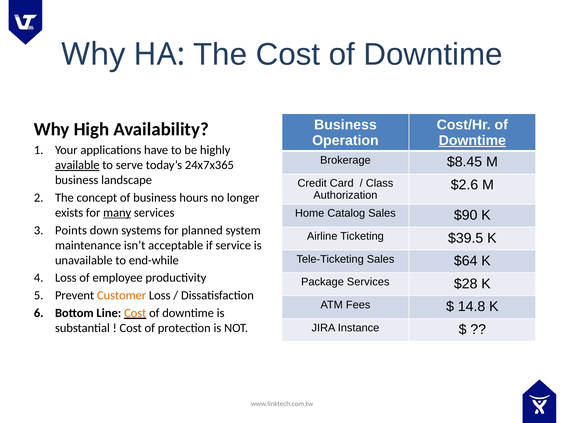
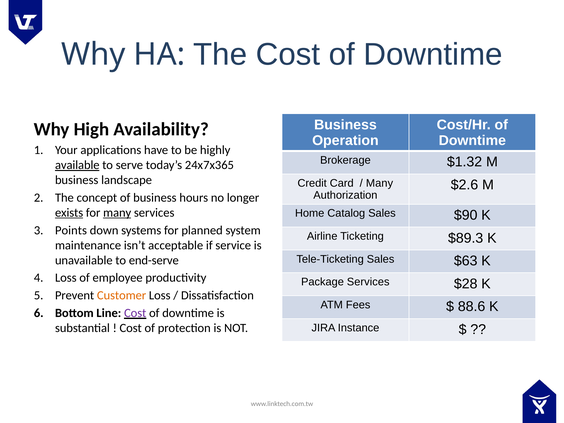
Downtime at (472, 141) underline: present -> none
$8.45: $8.45 -> $1.32
Class at (380, 183): Class -> Many
exists underline: none -> present
$39.5: $39.5 -> $89.3
$64: $64 -> $63
end-while: end-while -> end-serve
14.8: 14.8 -> 88.6
Cost at (135, 313) colour: orange -> purple
